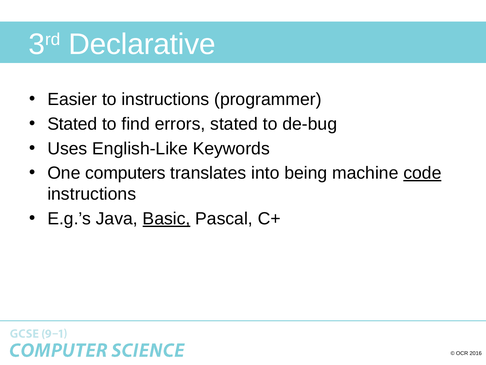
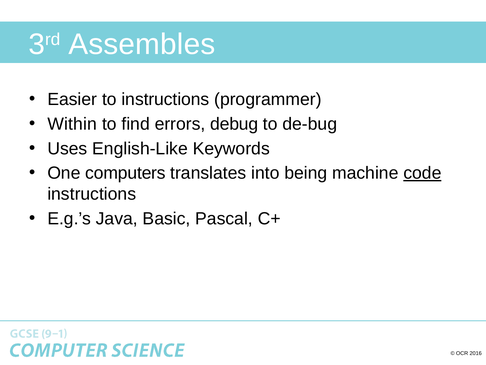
Declarative: Declarative -> Assembles
Stated at (72, 124): Stated -> Within
errors stated: stated -> debug
Basic underline: present -> none
